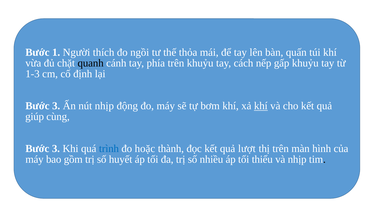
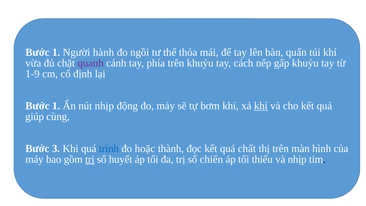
thích: thích -> hành
quanh colour: black -> purple
1-3: 1-3 -> 1-9
3 at (56, 106): 3 -> 1
lượt: lượt -> chất
trị at (90, 159) underline: none -> present
nhiều: nhiều -> chiến
